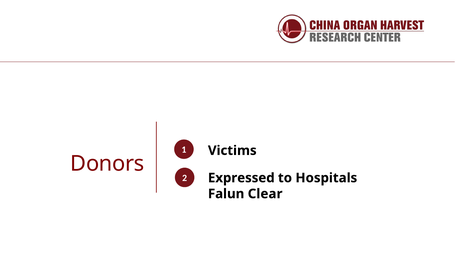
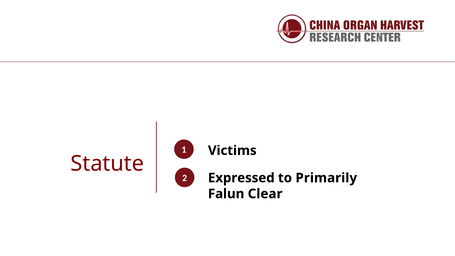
Donors: Donors -> Statute
Hospitals: Hospitals -> Primarily
